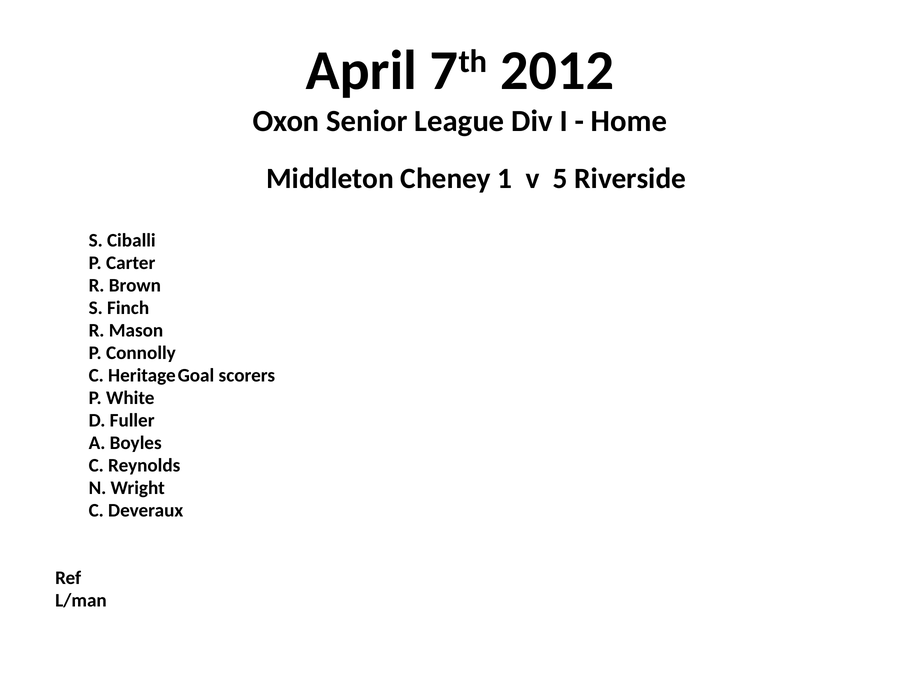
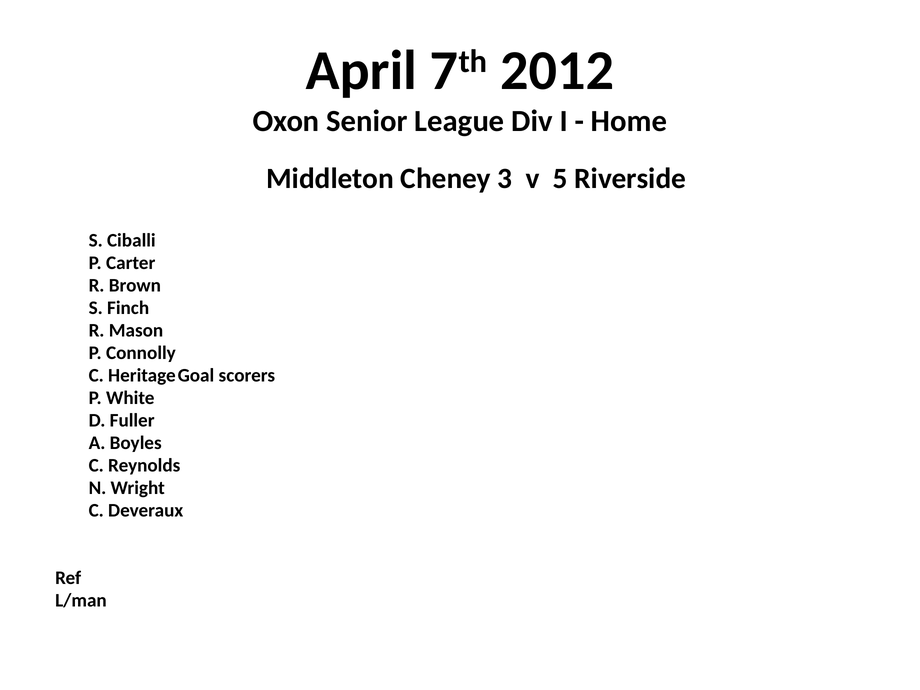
1: 1 -> 3
